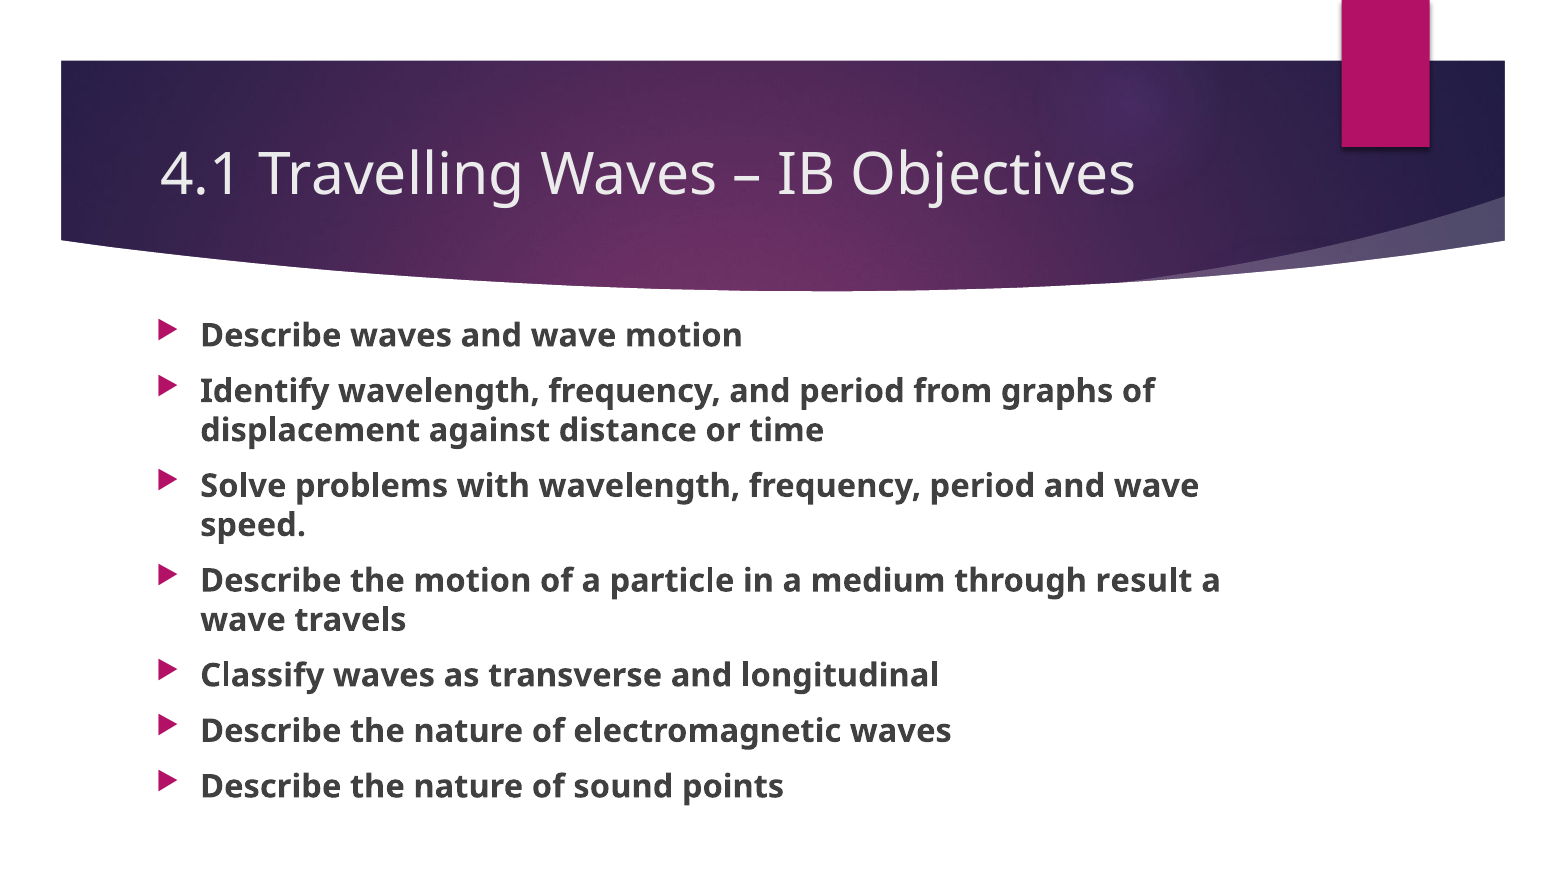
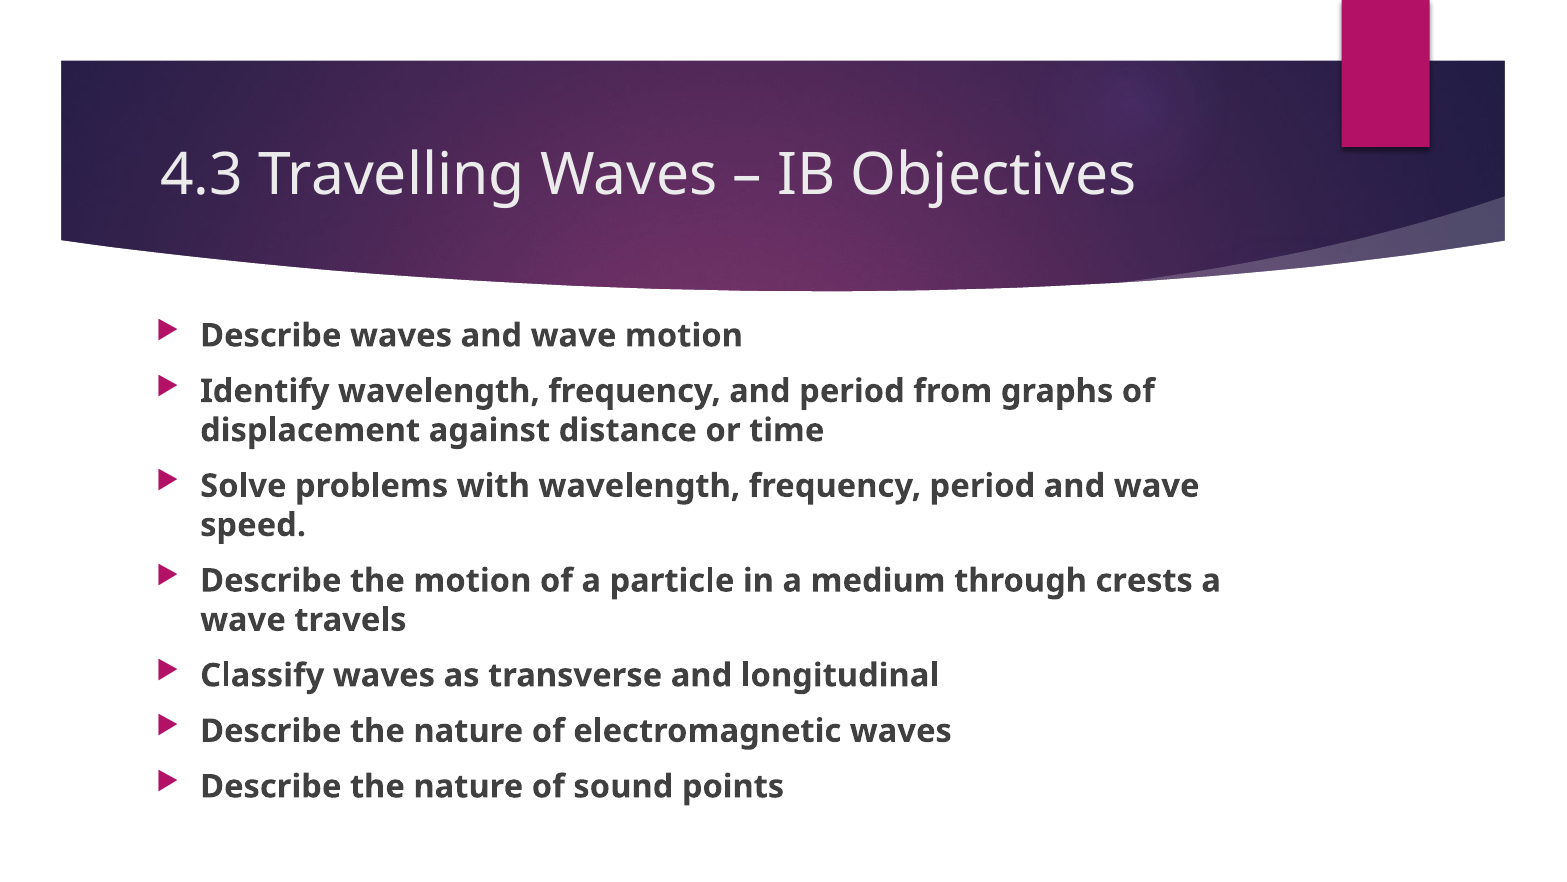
4.1: 4.1 -> 4.3
result: result -> crests
